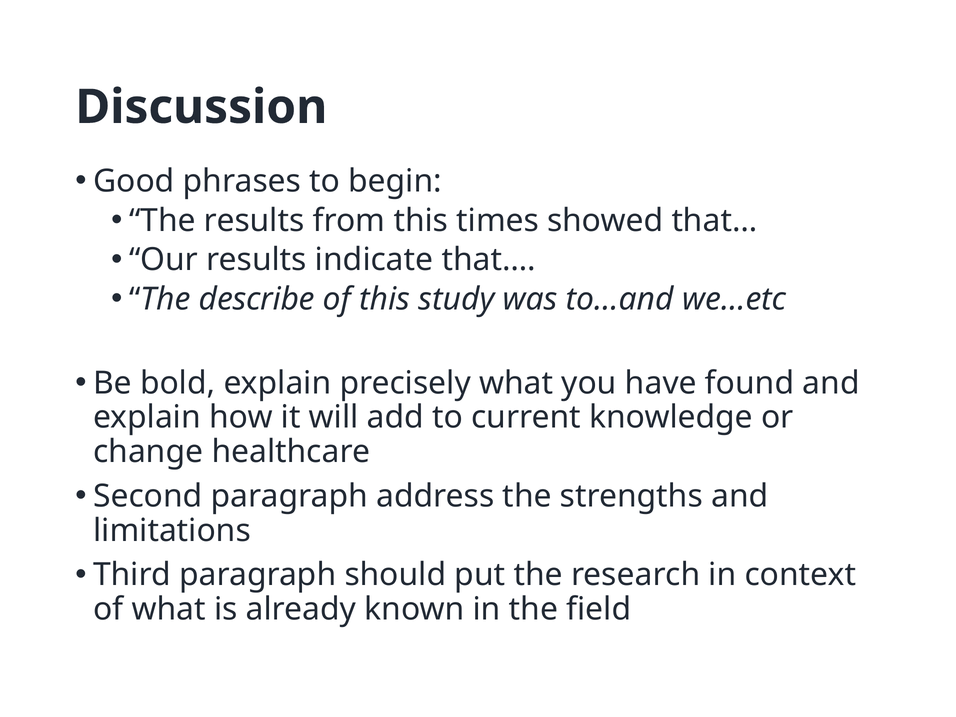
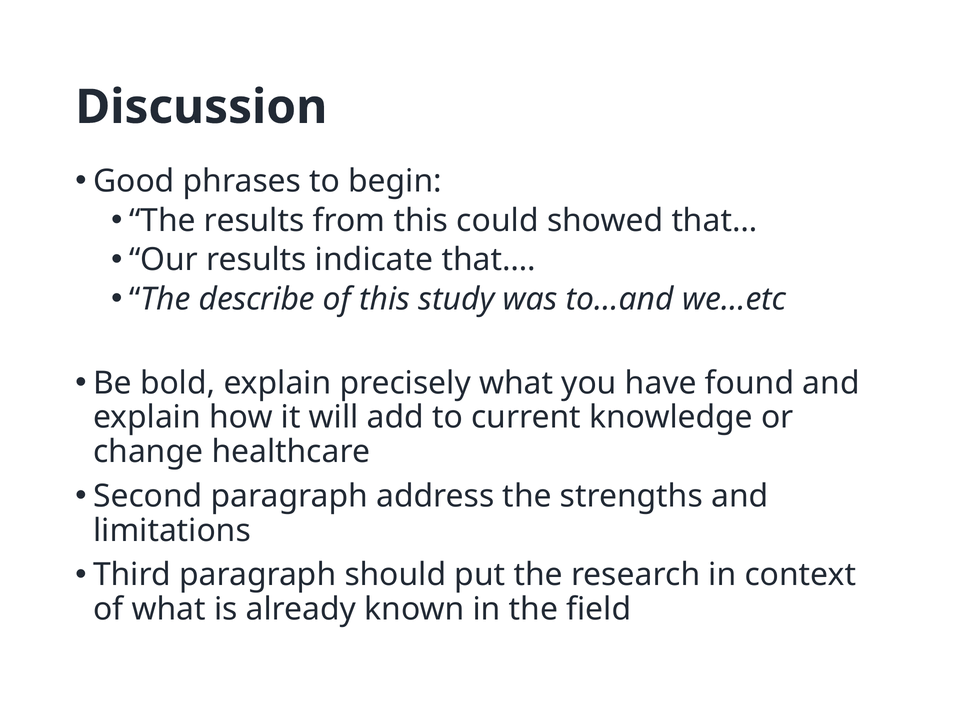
times: times -> could
